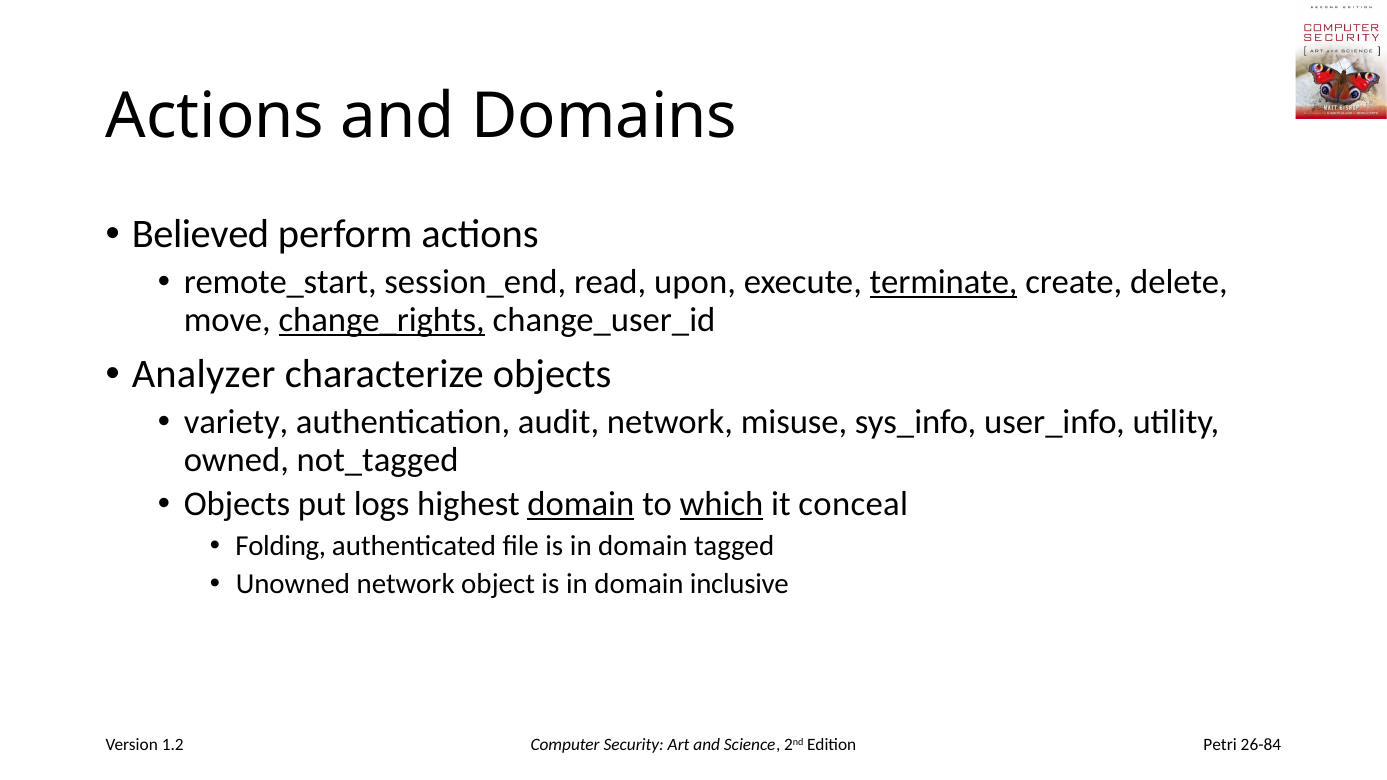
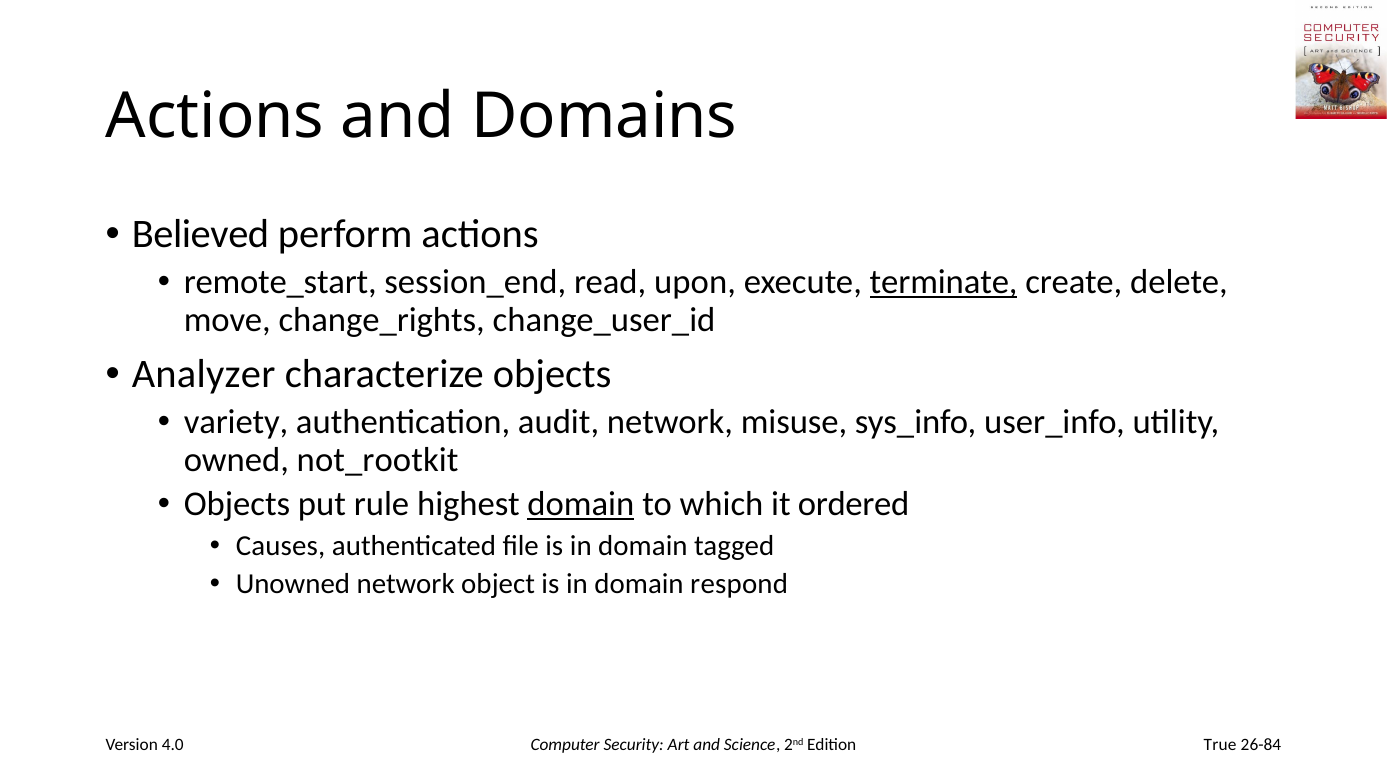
change_rights underline: present -> none
not_tagged: not_tagged -> not_rootkit
logs: logs -> rule
which underline: present -> none
conceal: conceal -> ordered
Folding: Folding -> Causes
inclusive: inclusive -> respond
1.2: 1.2 -> 4.0
Petri: Petri -> True
